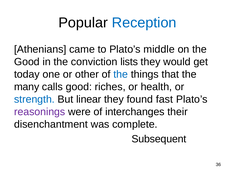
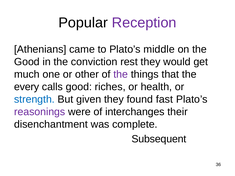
Reception colour: blue -> purple
lists: lists -> rest
today: today -> much
the at (121, 74) colour: blue -> purple
many: many -> every
linear: linear -> given
